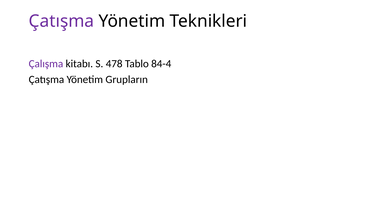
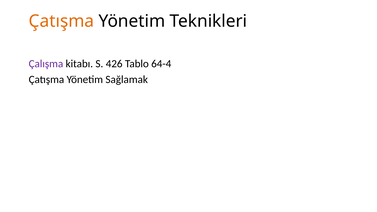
Çatışma at (61, 21) colour: purple -> orange
478: 478 -> 426
84-4: 84-4 -> 64-4
Grupların: Grupların -> Sağlamak
